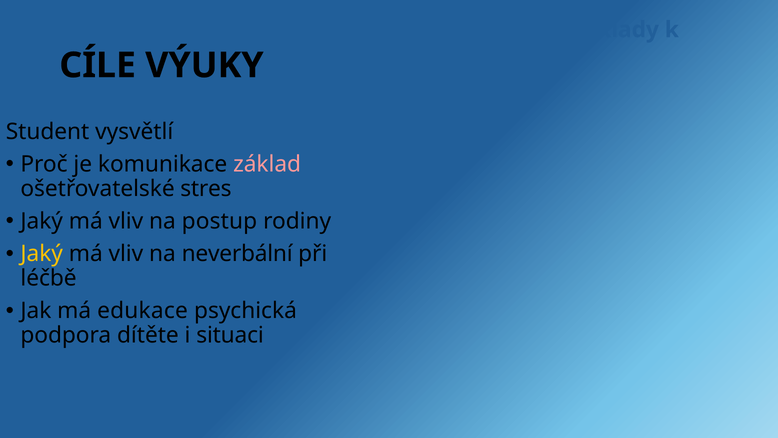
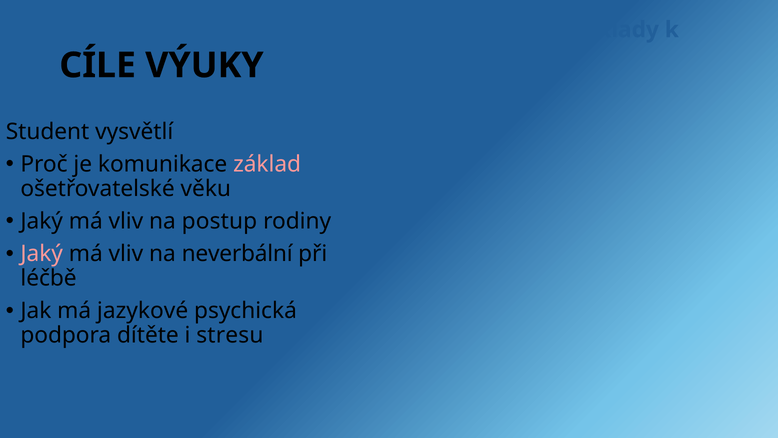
stres: stres -> věku
Jaký at (42, 254) colour: yellow -> pink
edukace: edukace -> jazykové
situaci: situaci -> stresu
